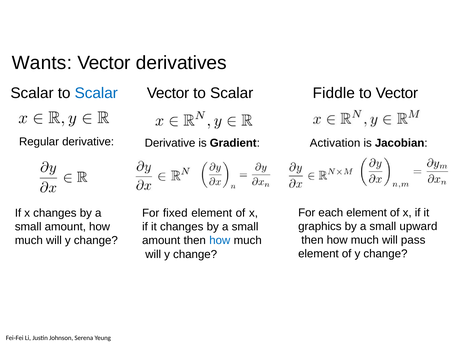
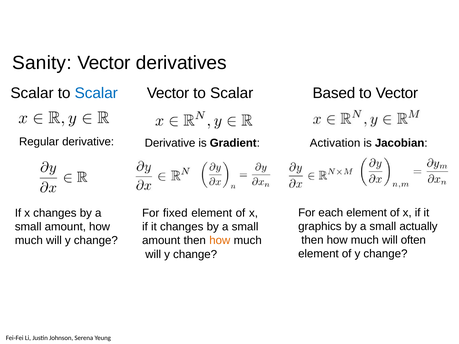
Wants: Wants -> Sanity
Fiddle: Fiddle -> Based
upward: upward -> actually
pass: pass -> often
how at (220, 241) colour: blue -> orange
